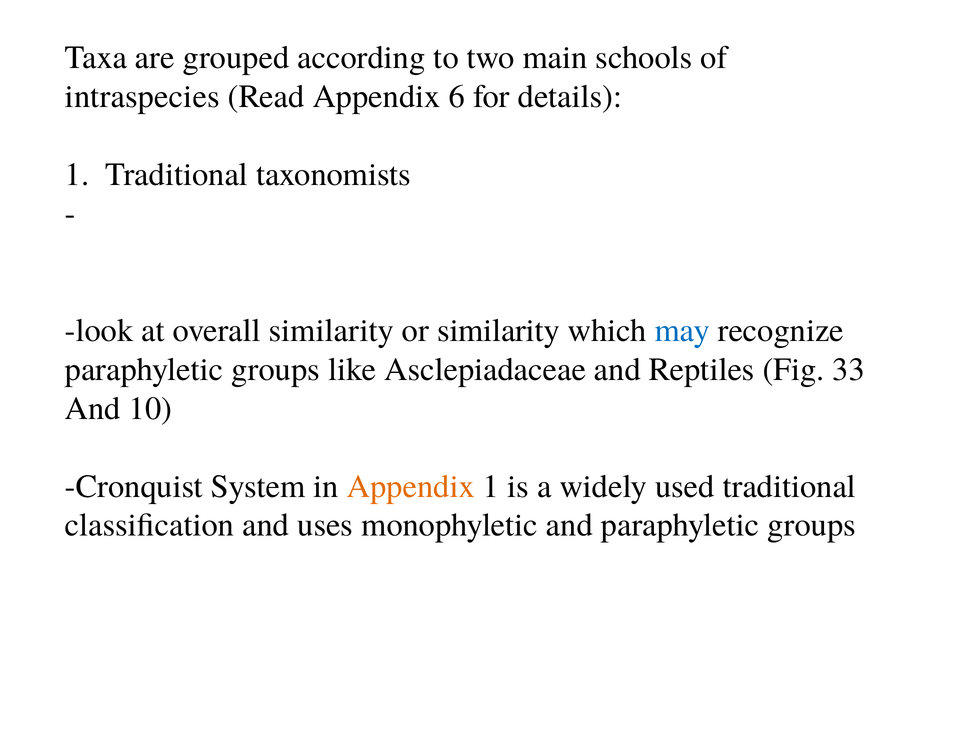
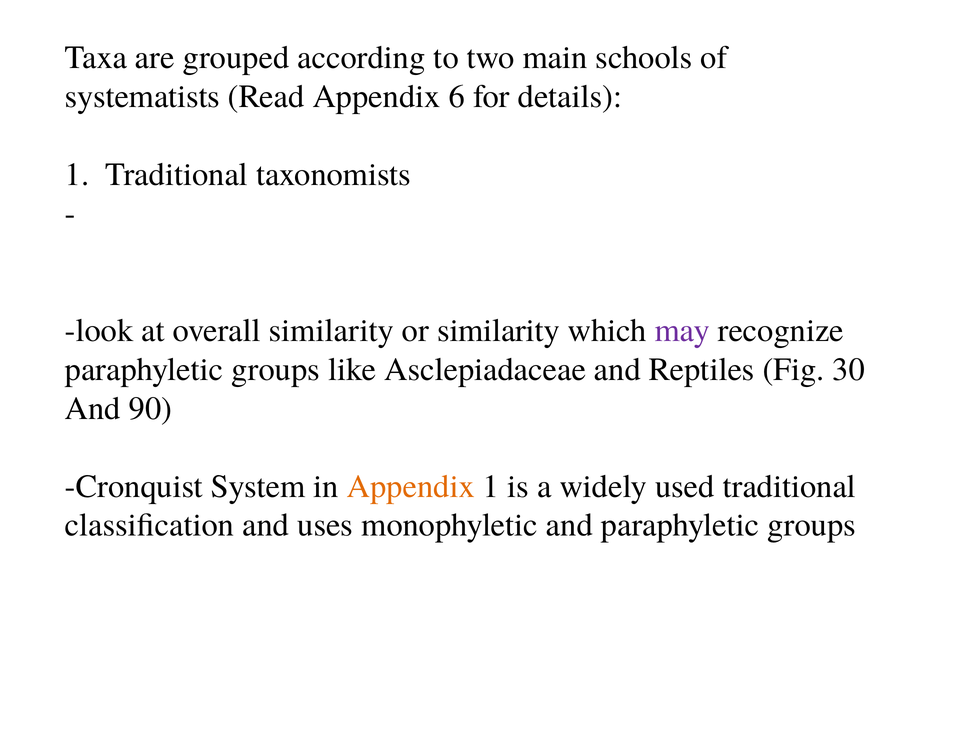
intraspecies: intraspecies -> systematists
may colour: blue -> purple
33: 33 -> 30
10: 10 -> 90
